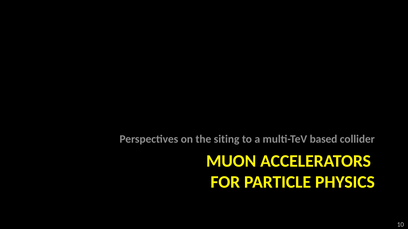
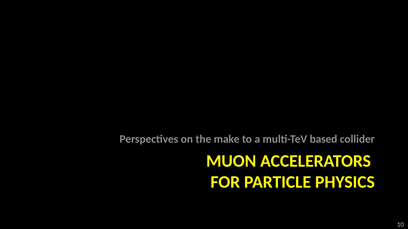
siting: siting -> make
